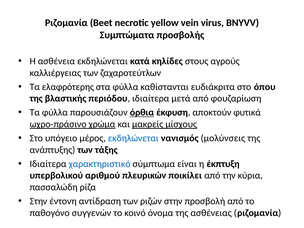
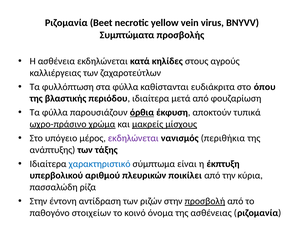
ελαφρότερης: ελαφρότερης -> φυλλόπτωση
φυτικά: φυτικά -> τυπικά
εκδηλώνεται at (133, 138) colour: blue -> purple
μολύνσεις: μολύνσεις -> περιθήκια
προσβολή underline: none -> present
συγγενών: συγγενών -> στοιχείων
